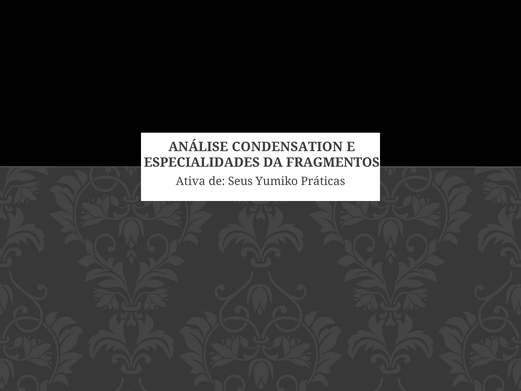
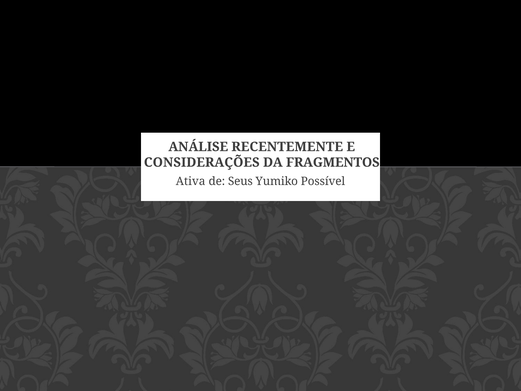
CONDENSATION: CONDENSATION -> RECENTEMENTE
ESPECIALIDADES: ESPECIALIDADES -> CONSIDERAÇÕES
Práticas: Práticas -> Possível
